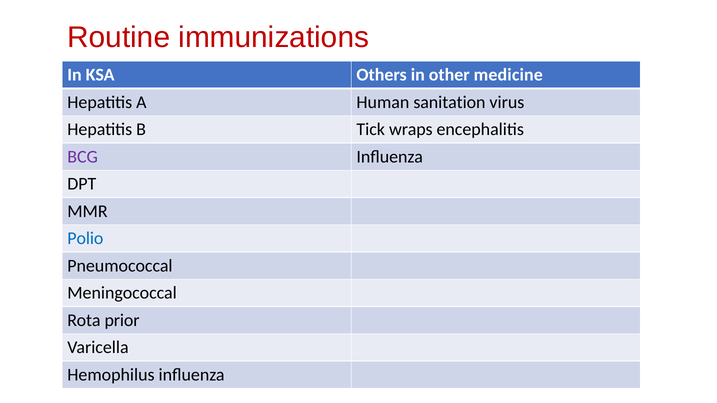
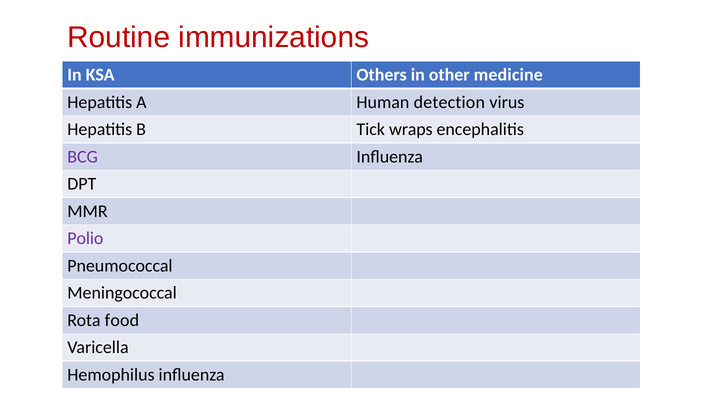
sanitation: sanitation -> detection
Polio colour: blue -> purple
prior: prior -> food
